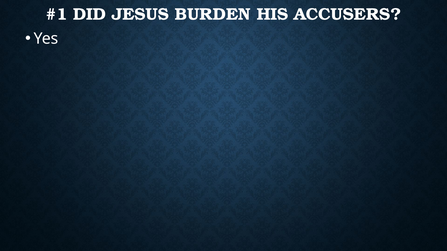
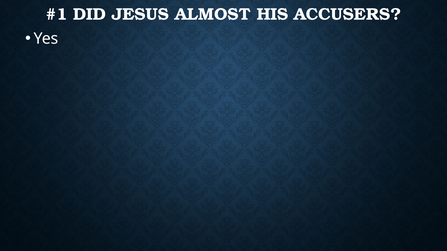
BURDEN: BURDEN -> ALMOST
